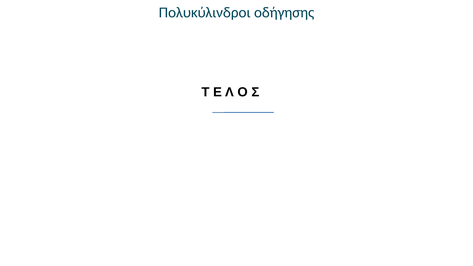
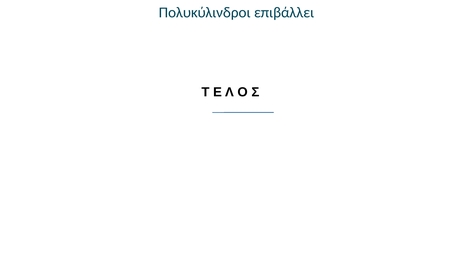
οδήγησης: οδήγησης -> επιβάλλει
